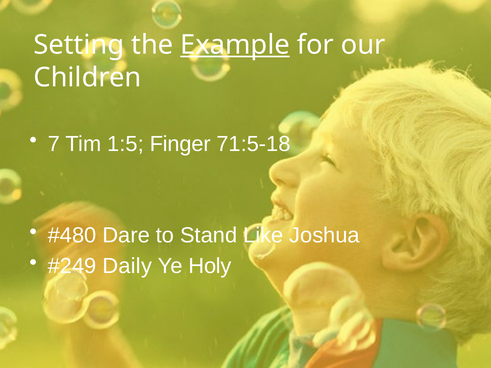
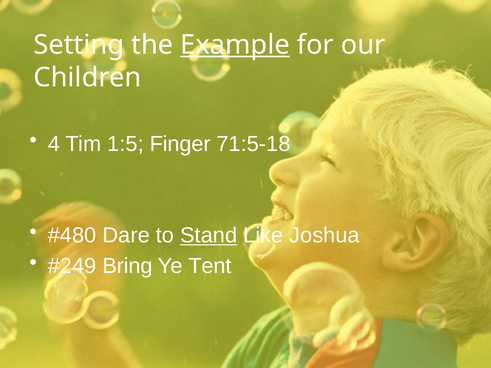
7: 7 -> 4
Stand underline: none -> present
Daily: Daily -> Bring
Holy: Holy -> Tent
